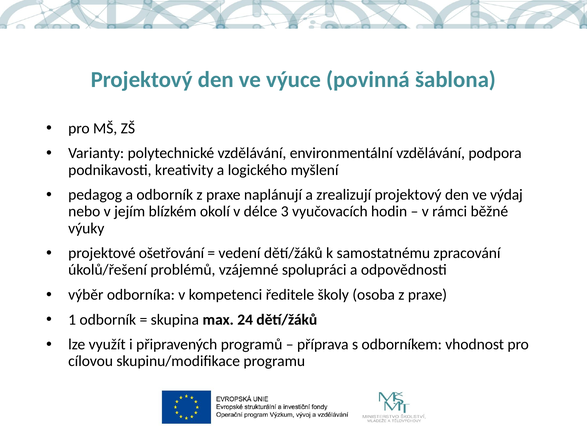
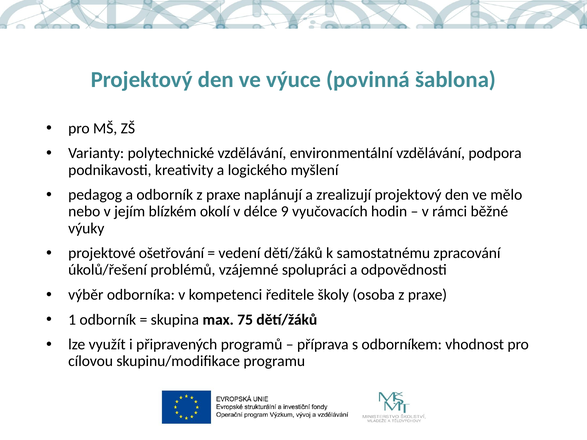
výdaj: výdaj -> mělo
3: 3 -> 9
24: 24 -> 75
